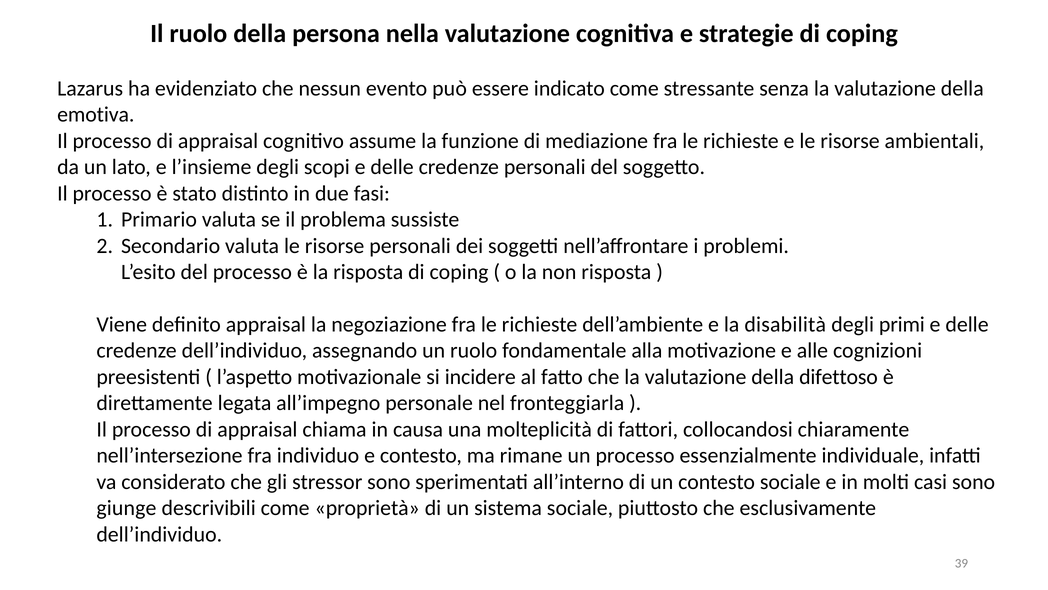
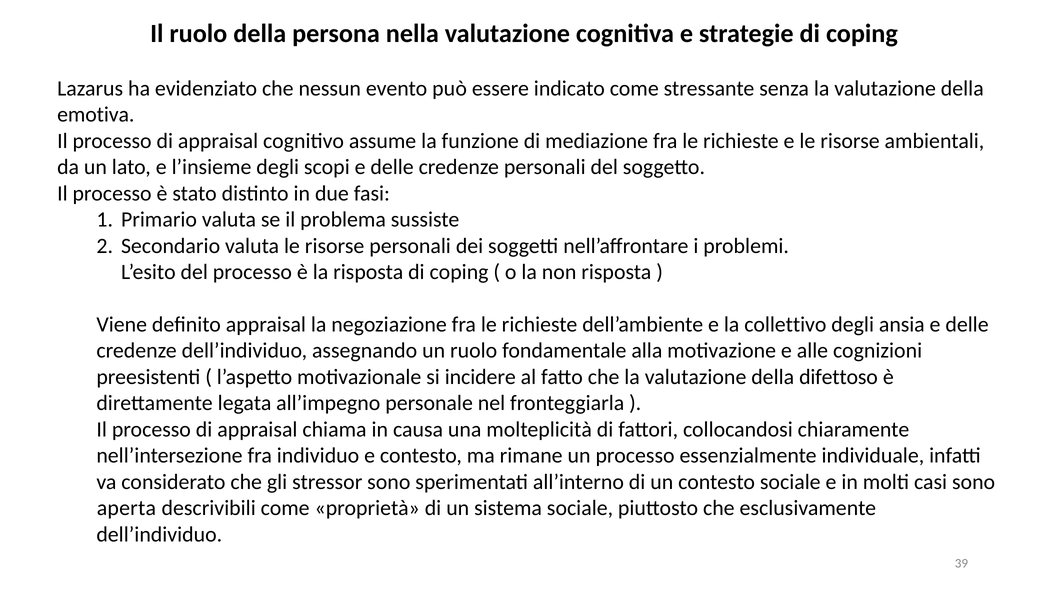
disabilità: disabilità -> collettivo
primi: primi -> ansia
giunge: giunge -> aperta
